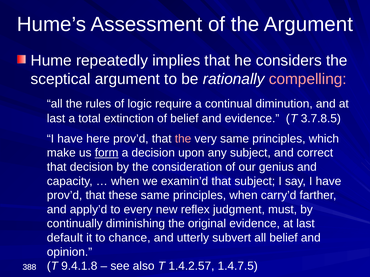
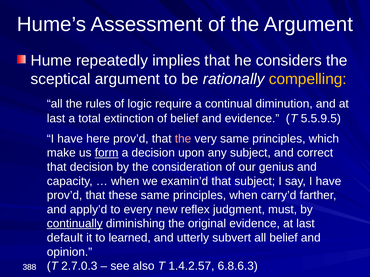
compelling colour: pink -> yellow
3.7.8.5: 3.7.8.5 -> 5.5.9.5
continually underline: none -> present
chance: chance -> learned
9.4.1.8: 9.4.1.8 -> 2.7.0.3
1.4.7.5: 1.4.7.5 -> 6.8.6.3
